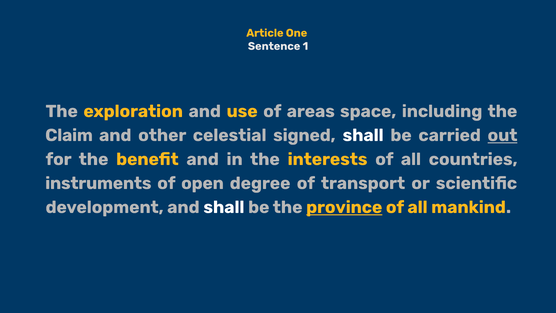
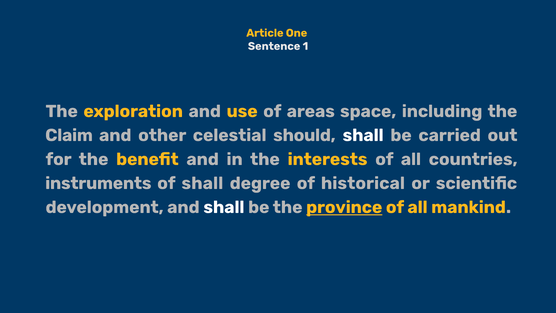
signed: signed -> should
out underline: present -> none
of open: open -> shall
transport: transport -> historical
